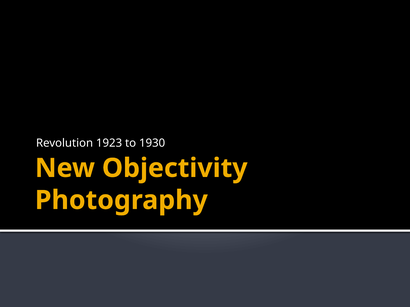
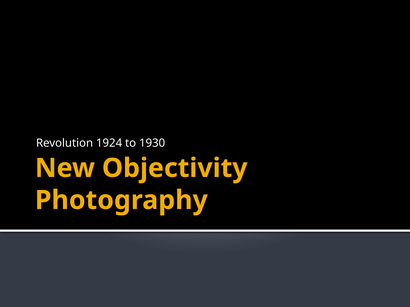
1923: 1923 -> 1924
